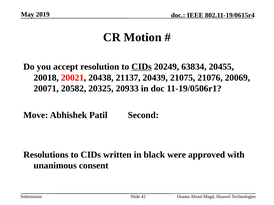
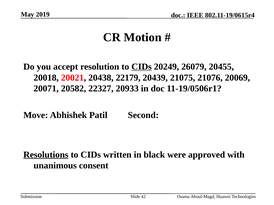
63834: 63834 -> 26079
21137: 21137 -> 22179
20325: 20325 -> 22327
Resolutions underline: none -> present
